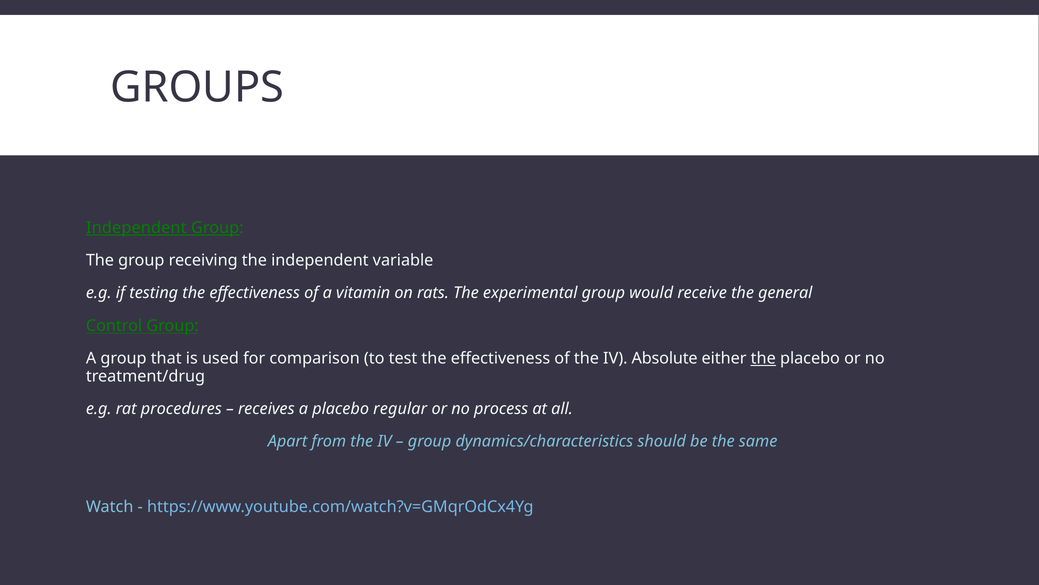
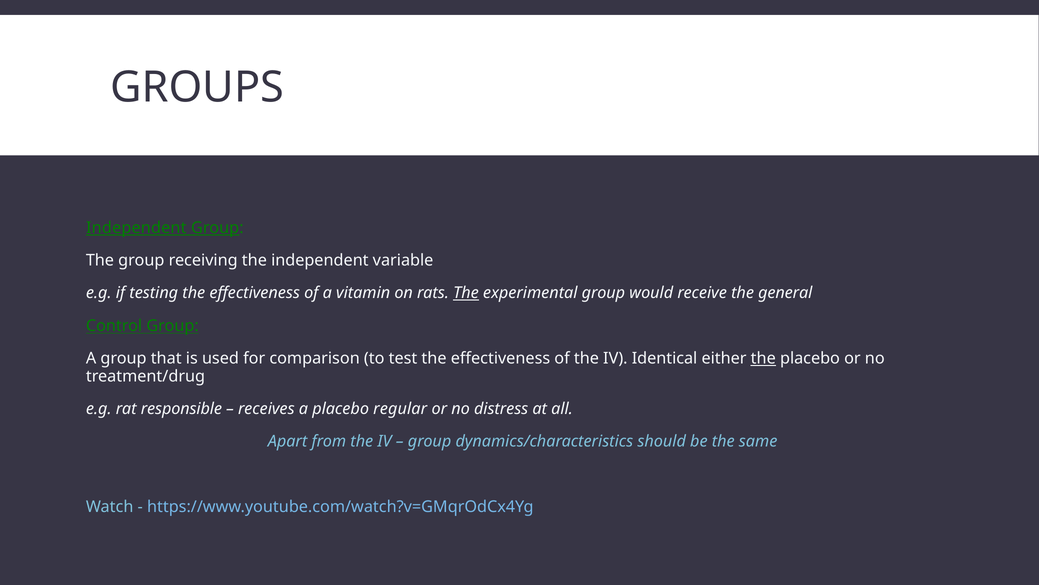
The at (466, 293) underline: none -> present
Absolute: Absolute -> Identical
procedures: procedures -> responsible
process: process -> distress
